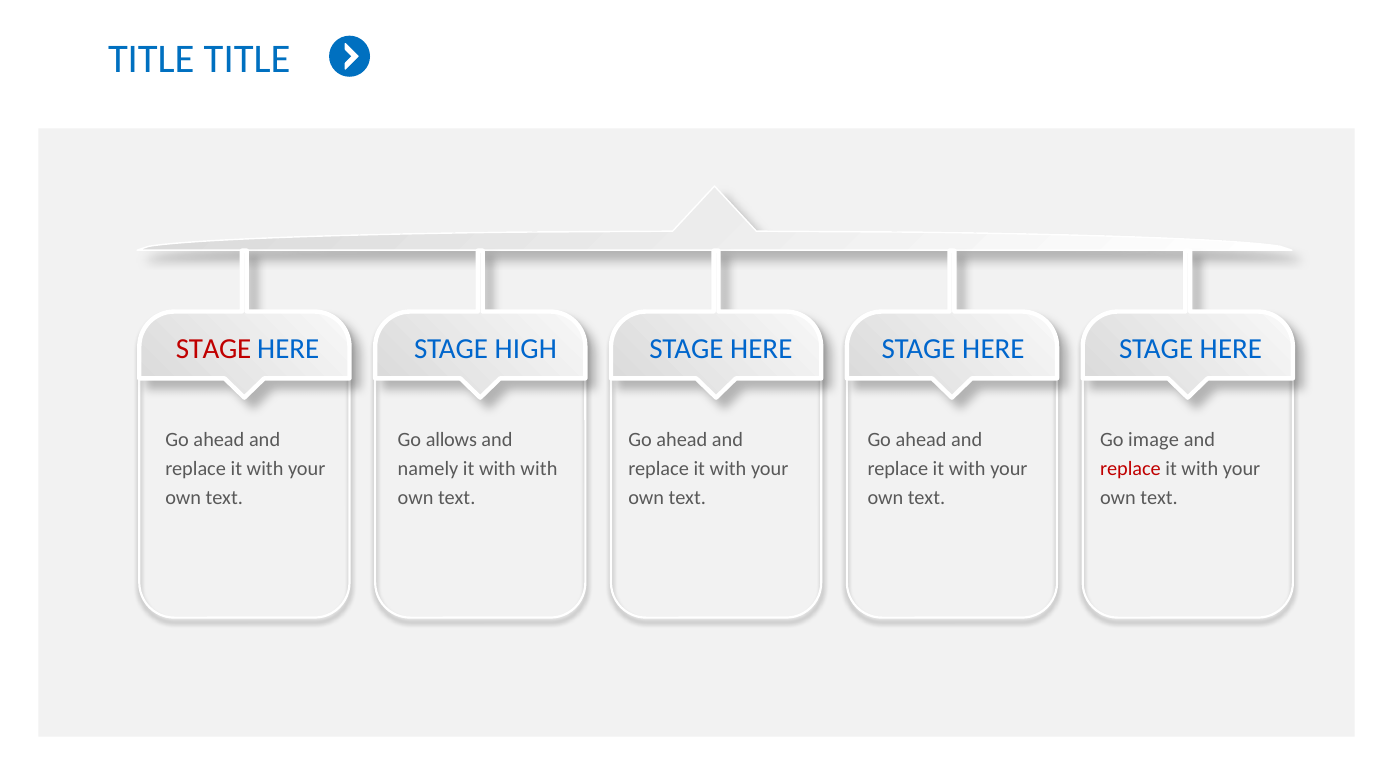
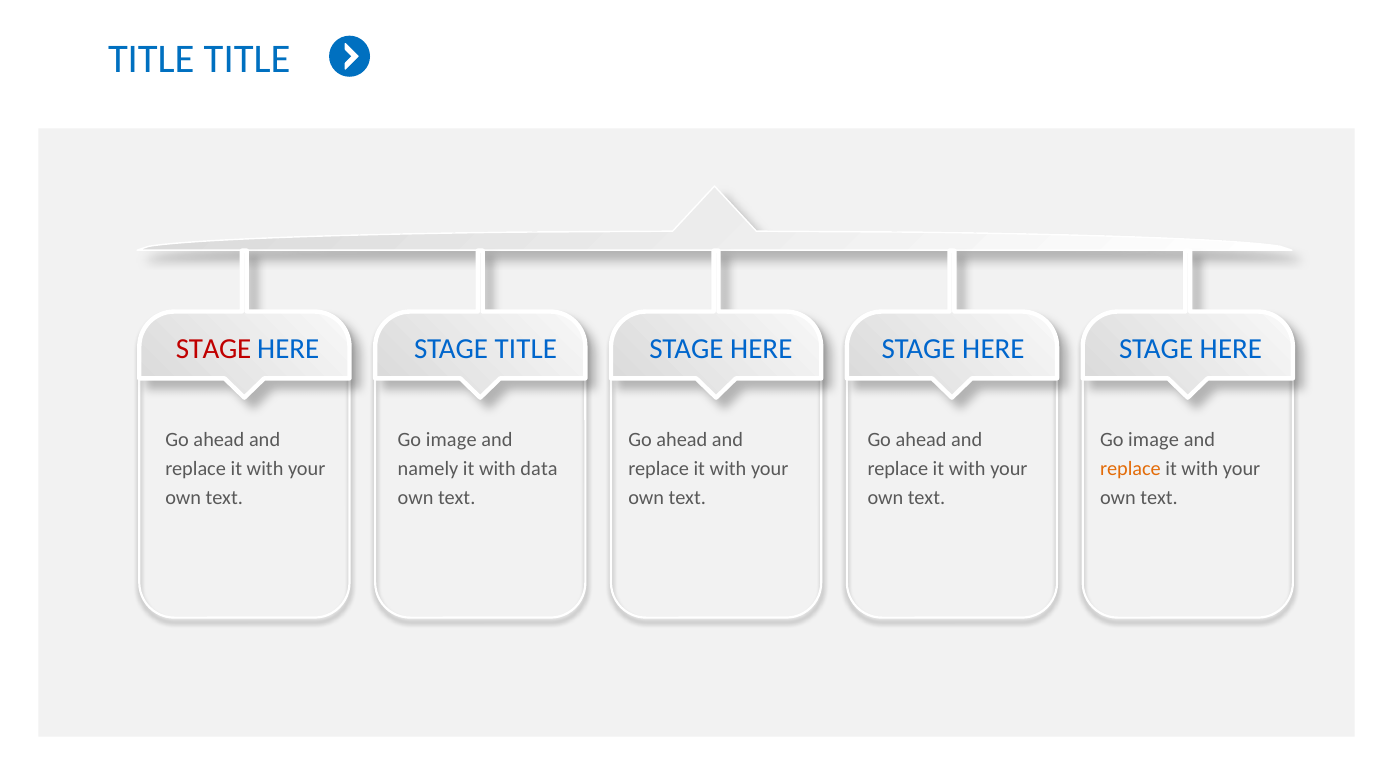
STAGE HIGH: HIGH -> TITLE
allows at (451, 440): allows -> image
with with: with -> data
replace at (1130, 469) colour: red -> orange
